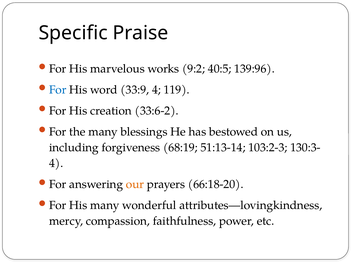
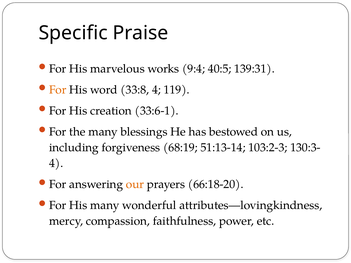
9:2: 9:2 -> 9:4
139:96: 139:96 -> 139:31
For at (58, 90) colour: blue -> orange
33:9: 33:9 -> 33:8
33:6-2: 33:6-2 -> 33:6-1
